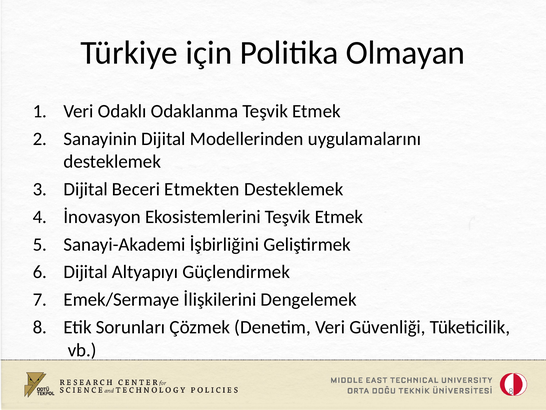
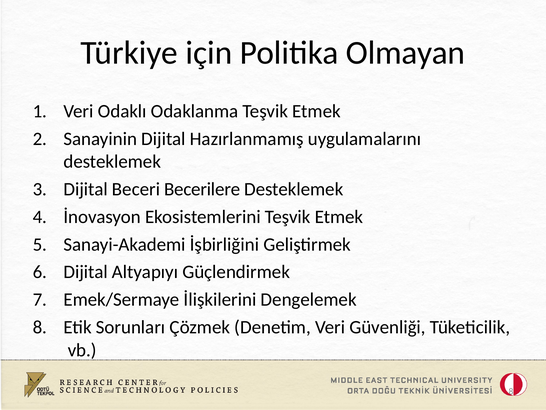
Modellerinden: Modellerinden -> Hazırlanmamış
Etmekten: Etmekten -> Becerilere
